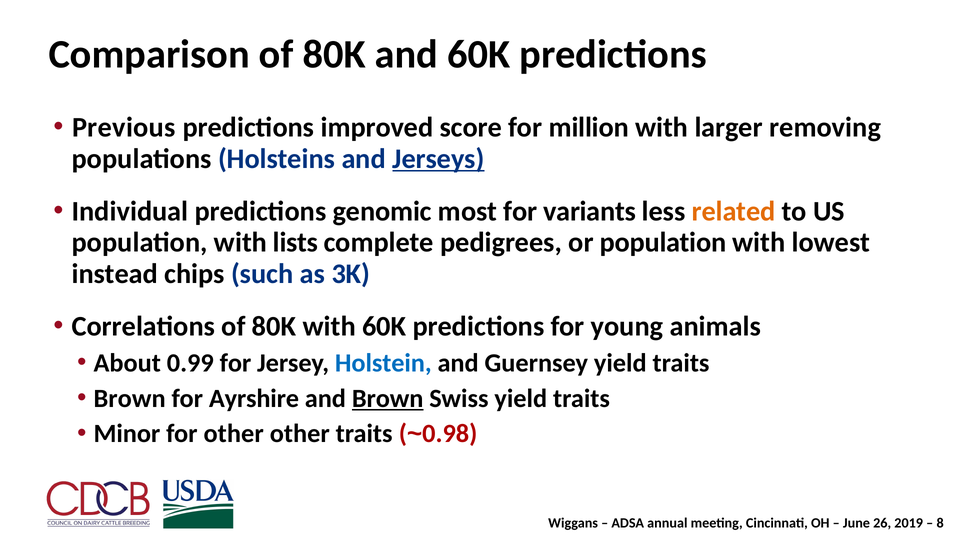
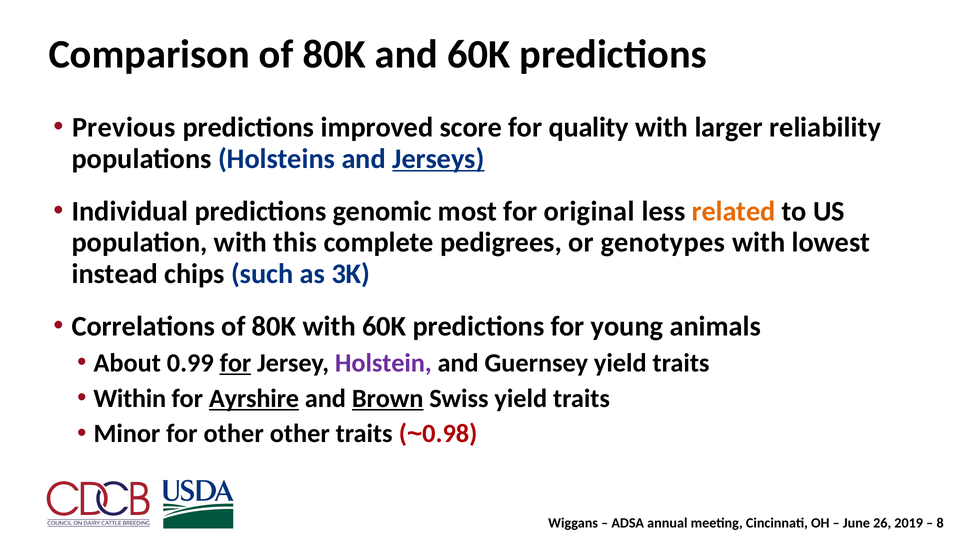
million: million -> quality
removing: removing -> reliability
variants: variants -> original
lists: lists -> this
or population: population -> genotypes
for at (235, 363) underline: none -> present
Holstein colour: blue -> purple
Brown at (130, 399): Brown -> Within
Ayrshire underline: none -> present
